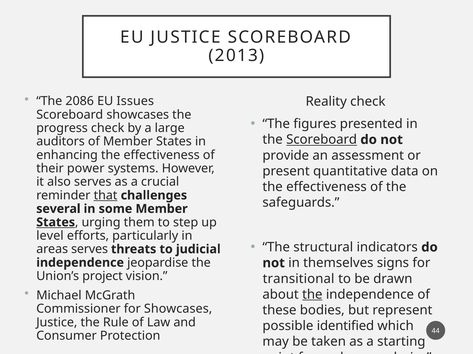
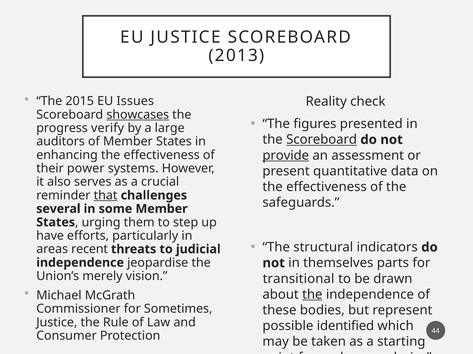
2086: 2086 -> 2015
showcases at (138, 115) underline: none -> present
progress check: check -> verify
provide underline: none -> present
States at (56, 223) underline: present -> none
level: level -> have
areas serves: serves -> recent
signs: signs -> parts
project: project -> merely
for Showcases: Showcases -> Sometimes
